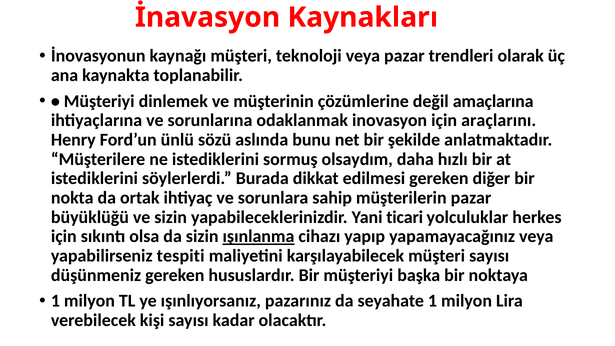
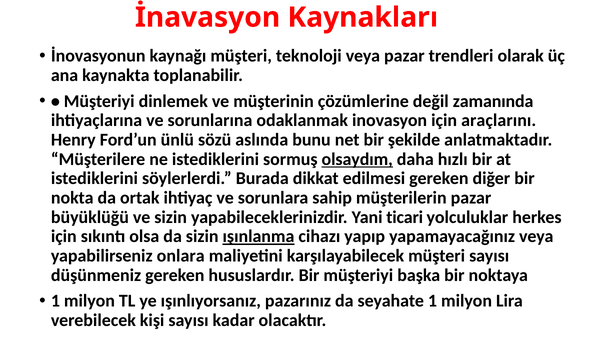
amaçlarına: amaçlarına -> zamanında
olsaydım underline: none -> present
tespiti: tespiti -> onlara
